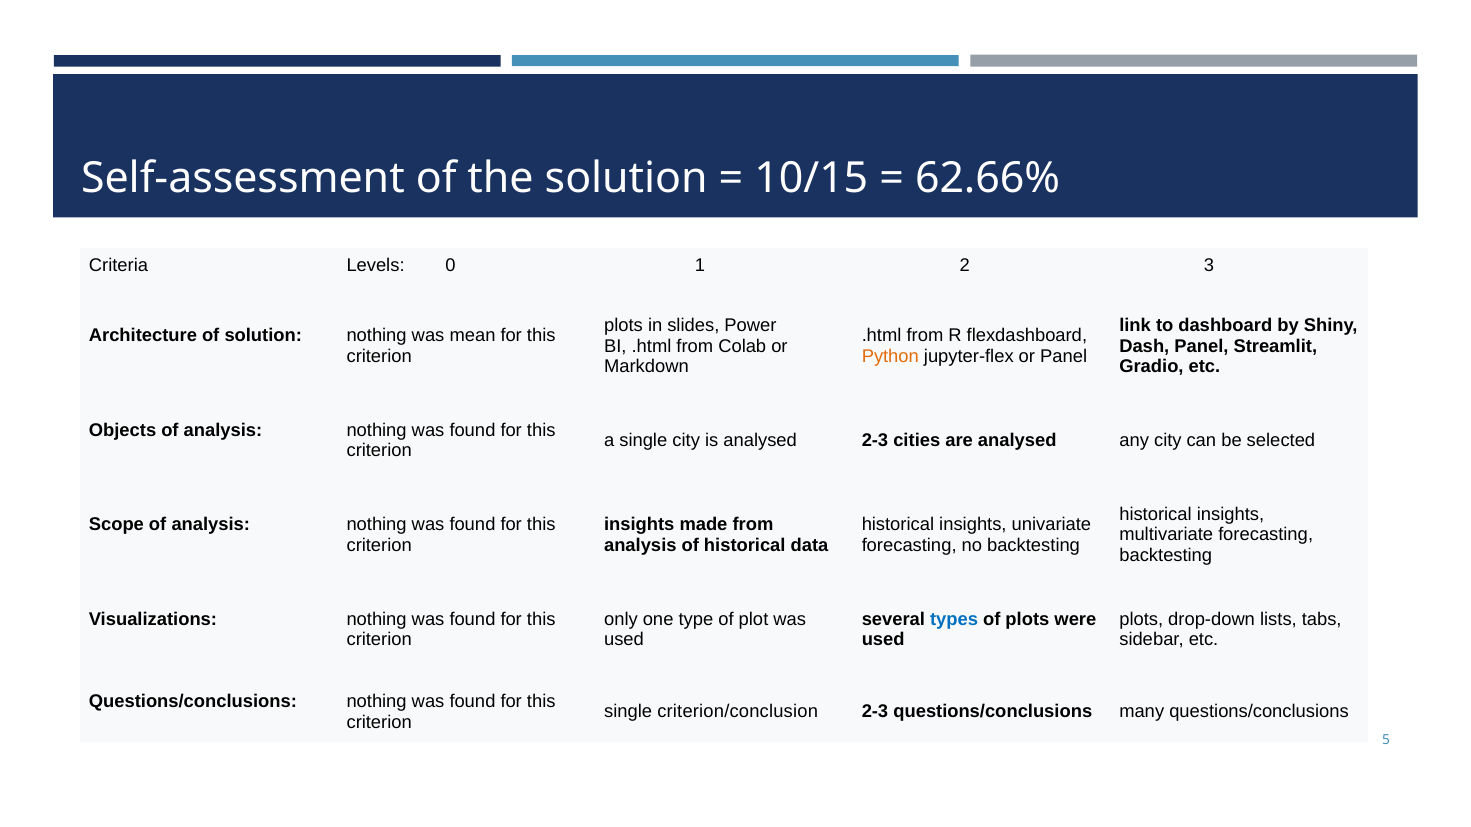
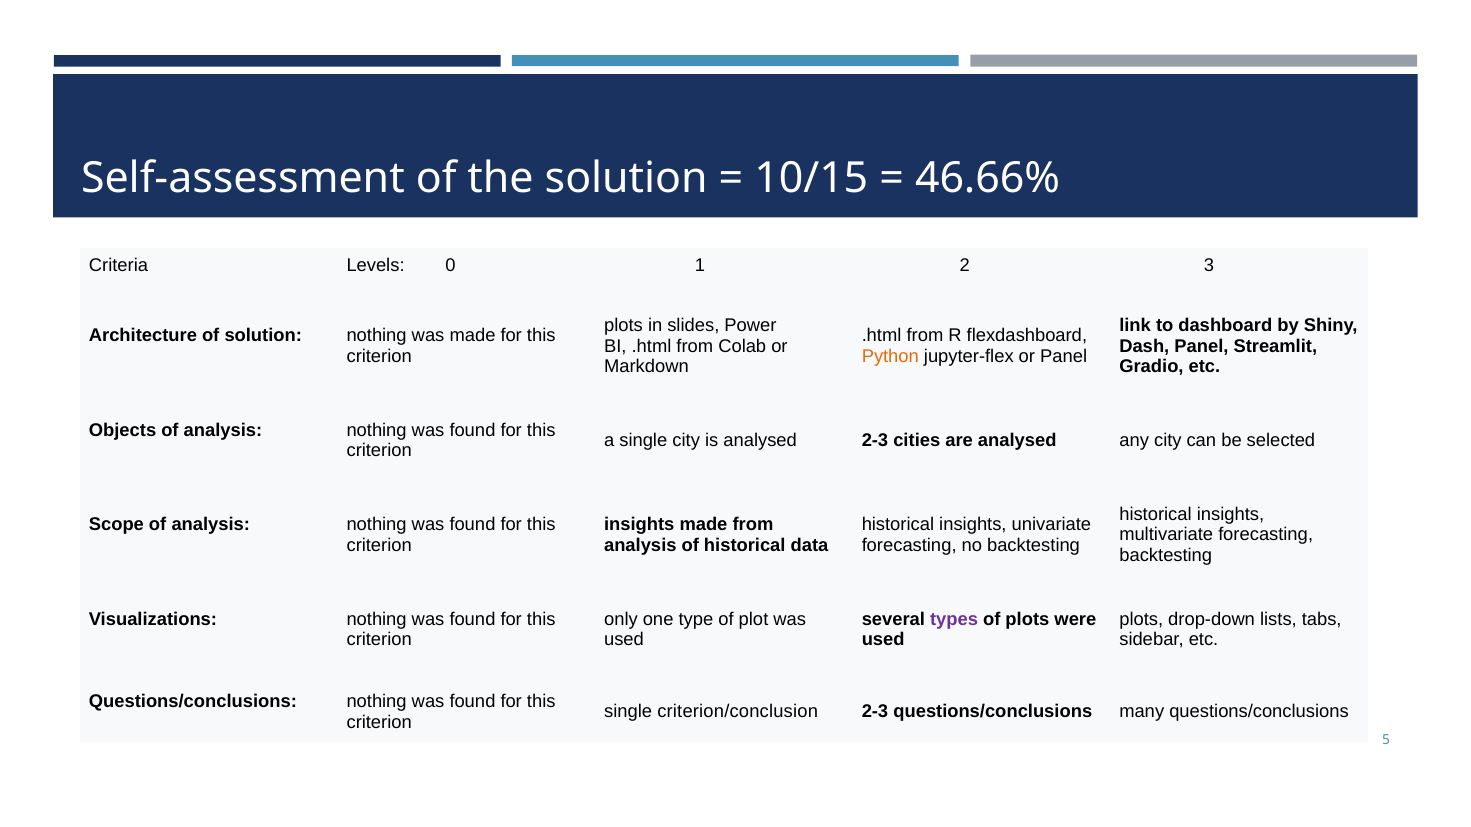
62.66%: 62.66% -> 46.66%
was mean: mean -> made
types colour: blue -> purple
